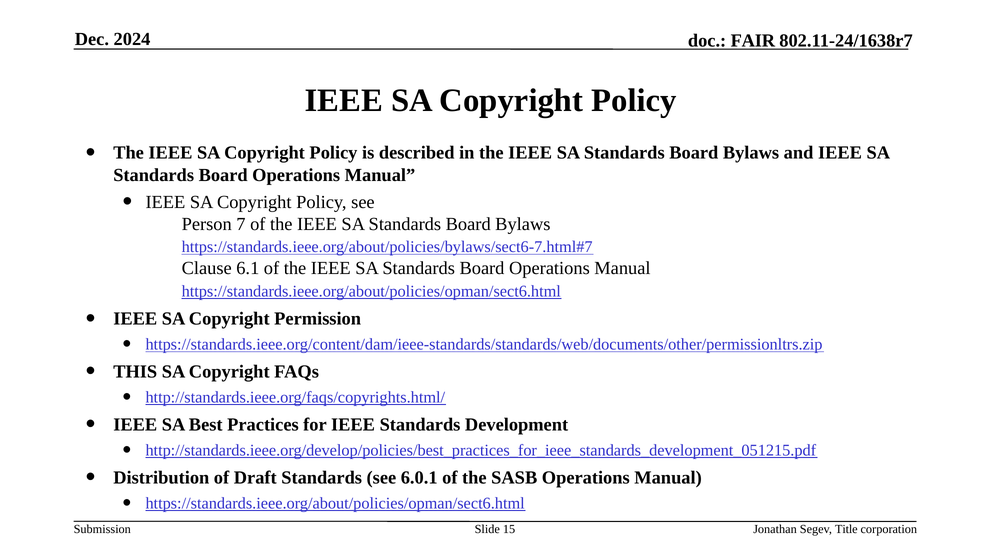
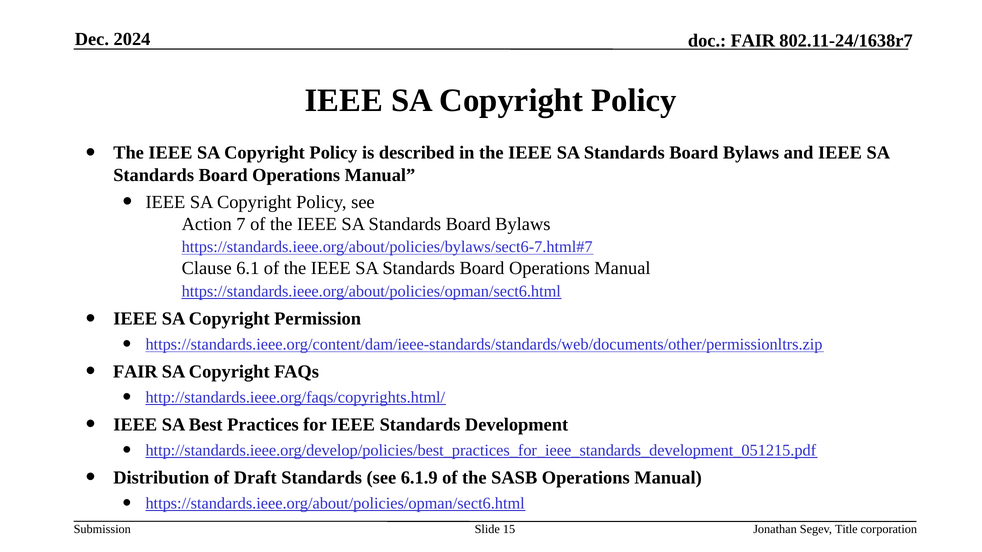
Person: Person -> Action
THIS at (135, 372): THIS -> FAIR
6.0.1: 6.0.1 -> 6.1.9
